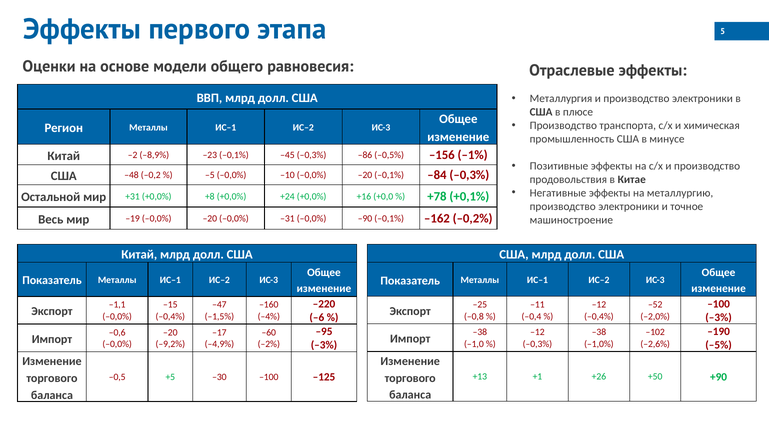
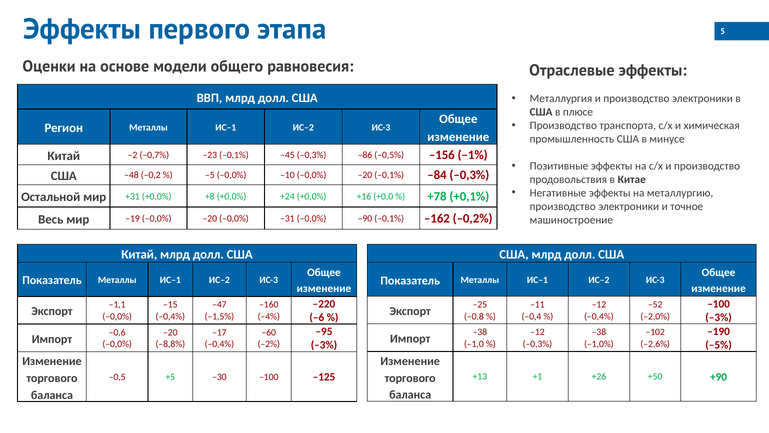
–8,9%: –8,9% -> –0,7%
–9,2%: –9,2% -> –8,8%
–4,9% at (219, 344): –4,9% -> –0,4%
